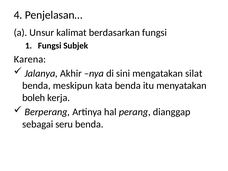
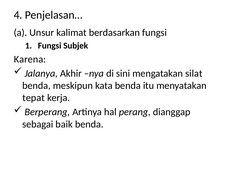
boleh: boleh -> tepat
seru: seru -> baik
